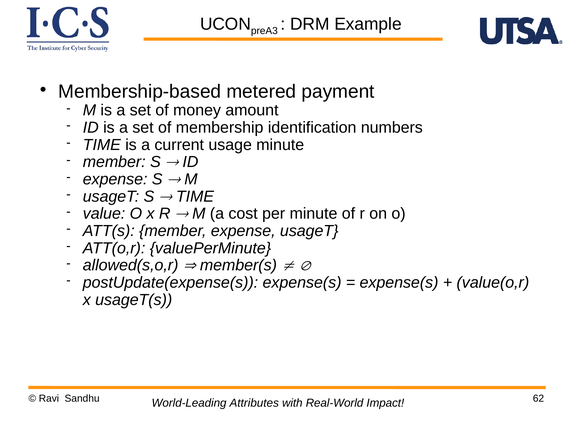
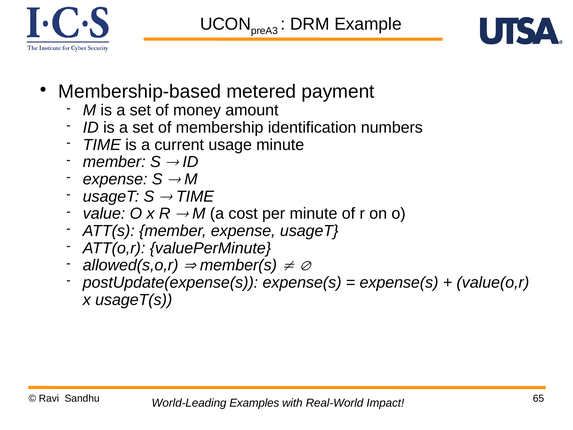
62: 62 -> 65
Attributes: Attributes -> Examples
